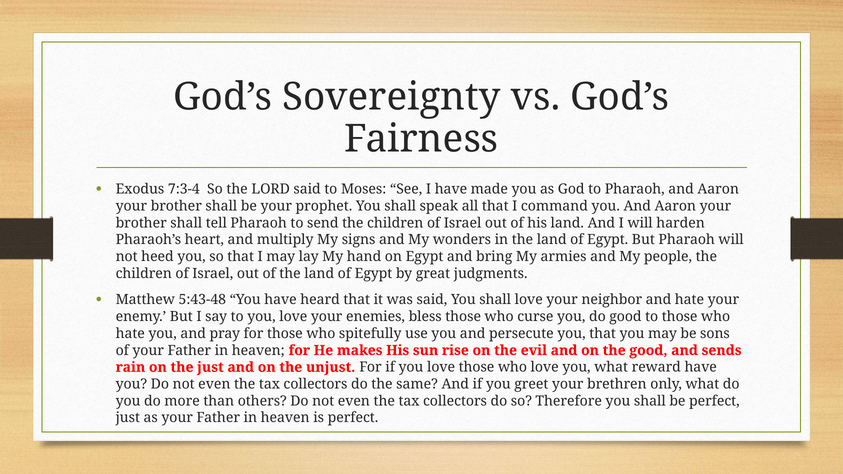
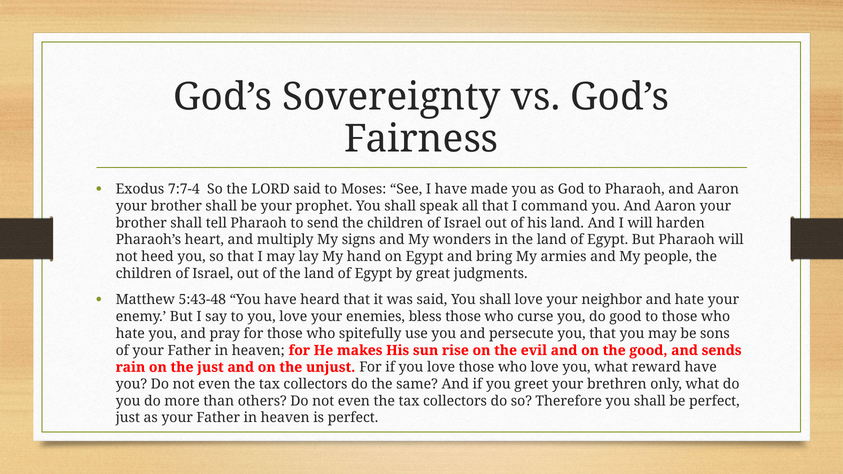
7:3-4: 7:3-4 -> 7:7-4
